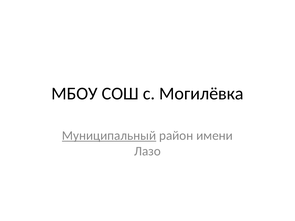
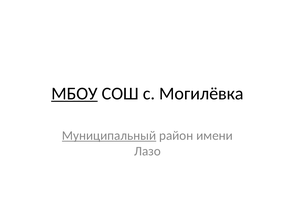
МБОУ underline: none -> present
